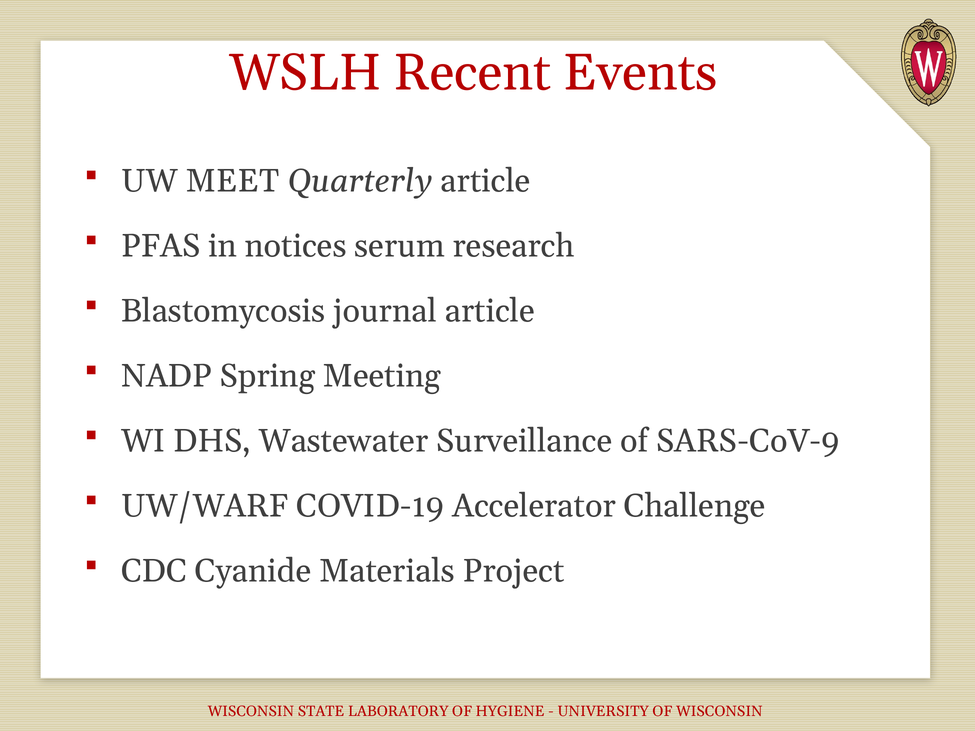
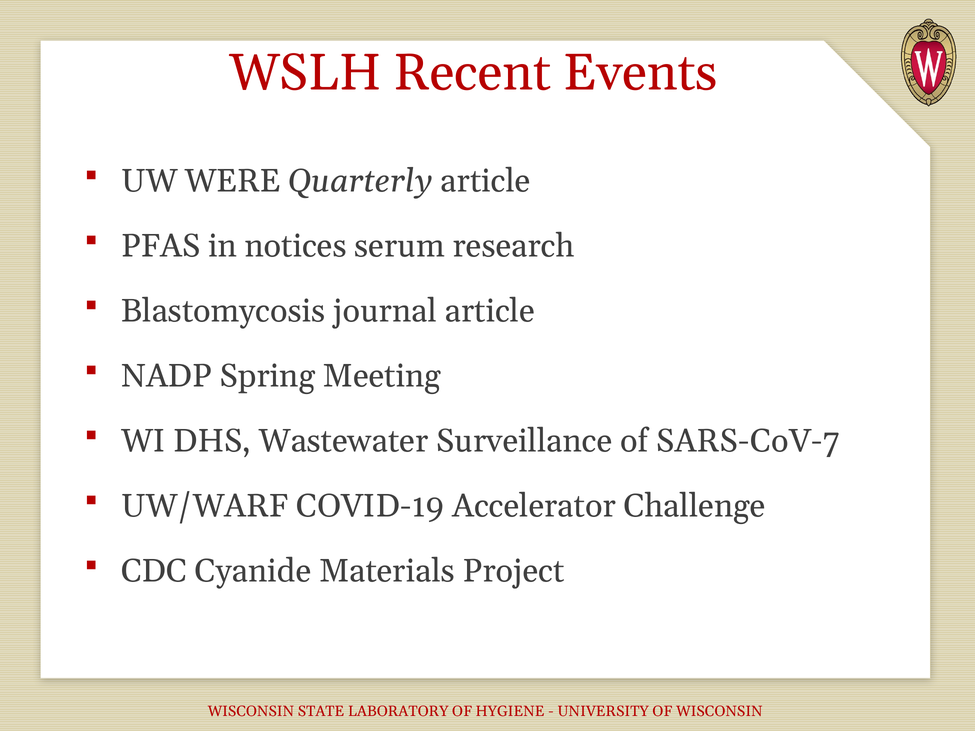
MEET: MEET -> WERE
SARS-CoV-9: SARS-CoV-9 -> SARS-CoV-7
